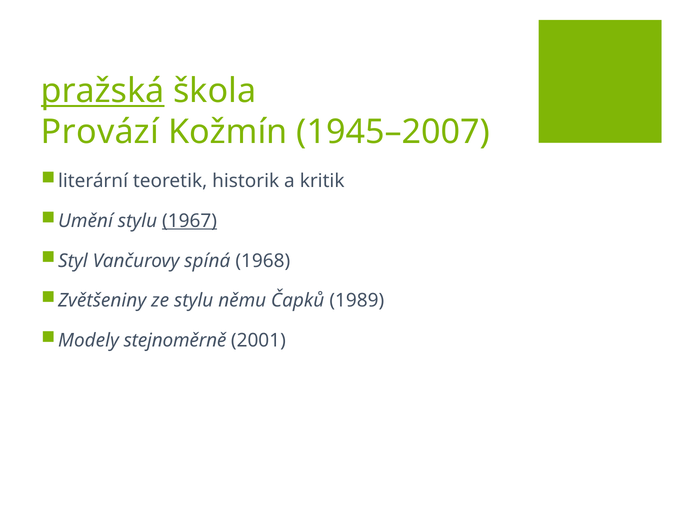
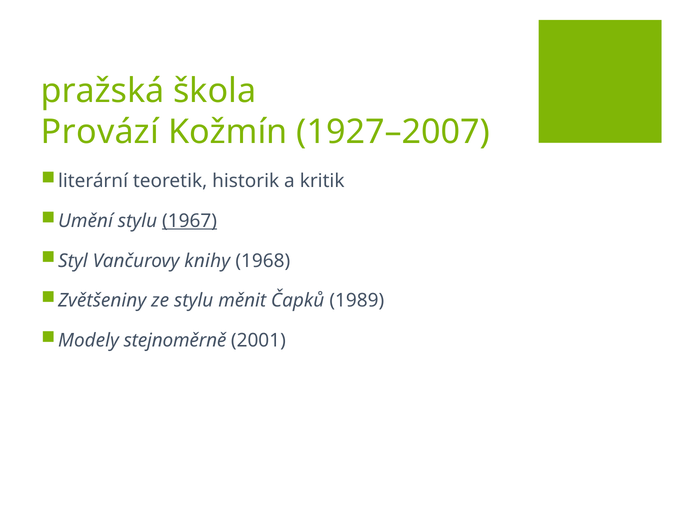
pražská underline: present -> none
1945–2007: 1945–2007 -> 1927–2007
spíná: spíná -> knihy
němu: němu -> měnit
